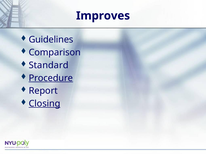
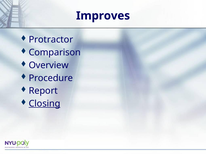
Guidelines: Guidelines -> Protractor
Standard: Standard -> Overview
Procedure underline: present -> none
